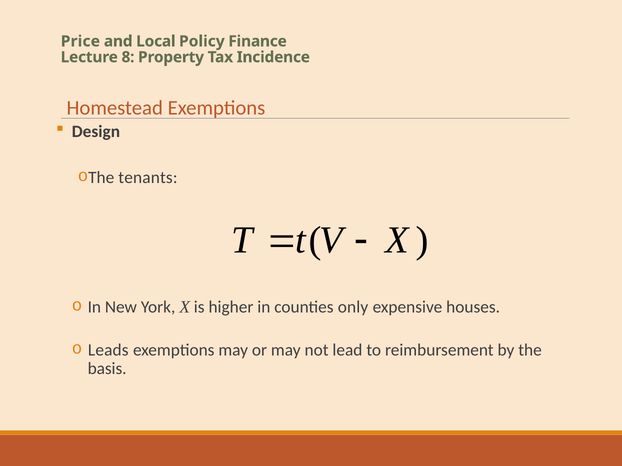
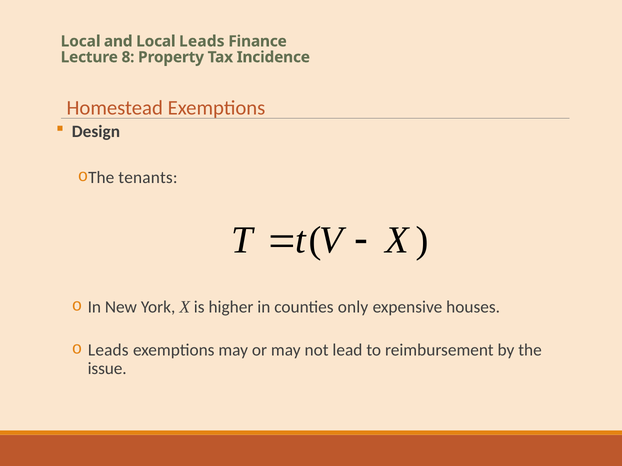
Price at (80, 41): Price -> Local
Local Policy: Policy -> Leads
basis: basis -> issue
